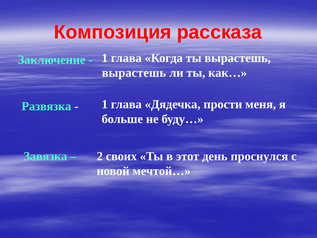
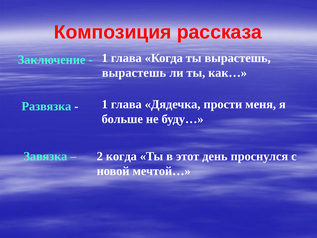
2 своих: своих -> когда
